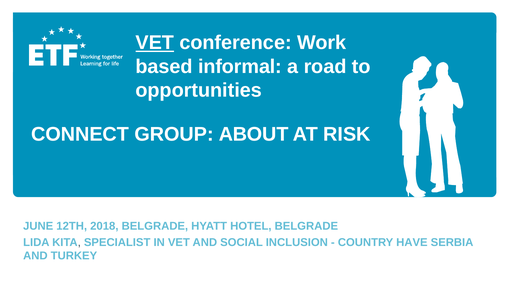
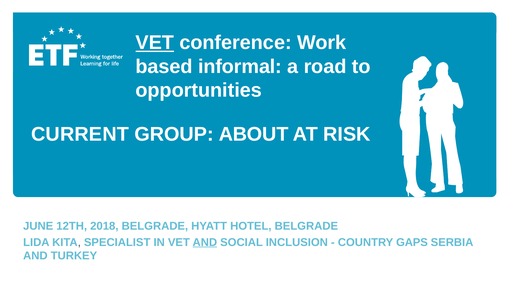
CONNECT: CONNECT -> CURRENT
AND at (205, 242) underline: none -> present
HAVE: HAVE -> GAPS
